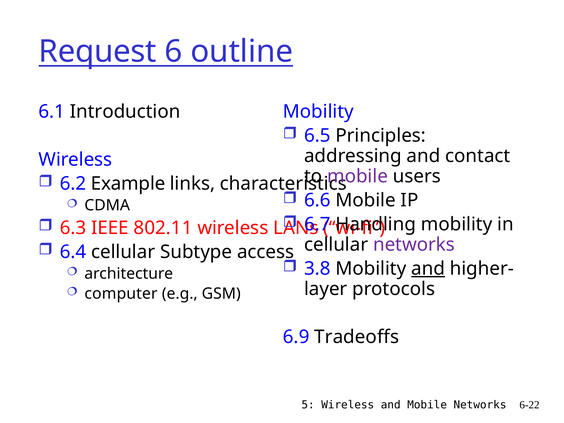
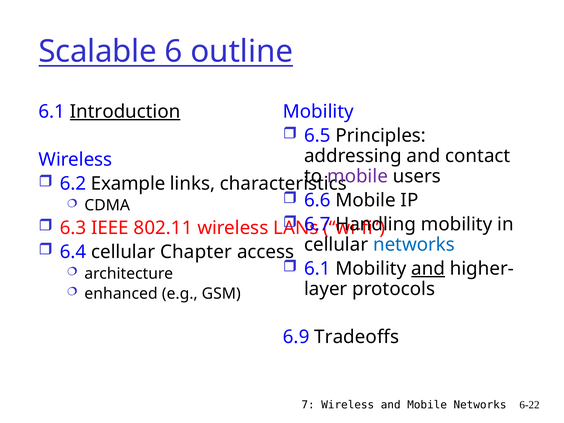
Request: Request -> Scalable
Introduction underline: none -> present
networks at (414, 245) colour: purple -> blue
Subtype: Subtype -> Chapter
3.8 at (317, 269): 3.8 -> 6.1
computer: computer -> enhanced
5: 5 -> 7
